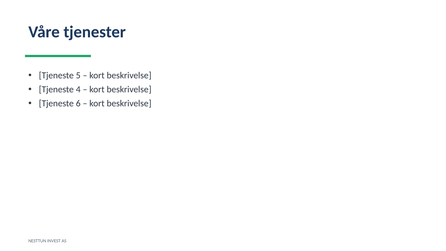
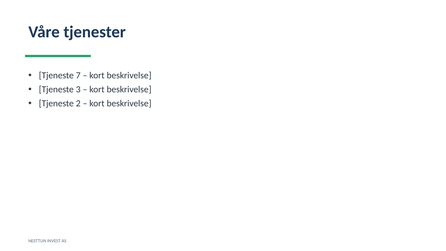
5: 5 -> 7
4: 4 -> 3
6: 6 -> 2
